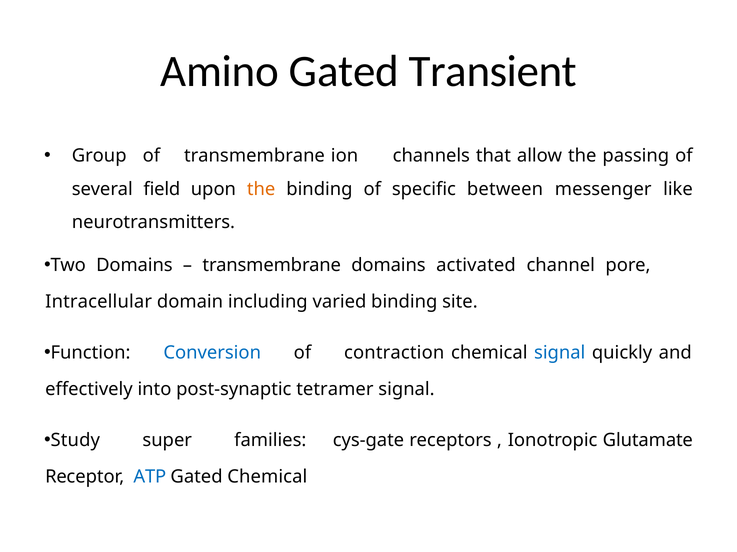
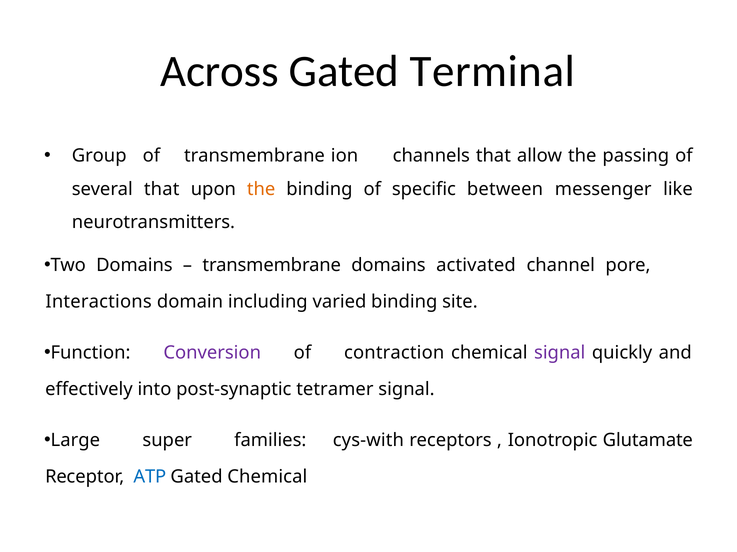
Amino: Amino -> Across
Transient: Transient -> Terminal
several field: field -> that
Intracellular: Intracellular -> Interactions
Conversion colour: blue -> purple
signal at (560, 353) colour: blue -> purple
Study: Study -> Large
cys-gate: cys-gate -> cys-with
